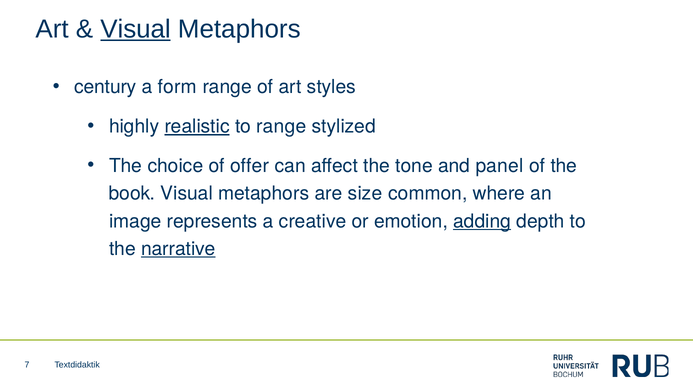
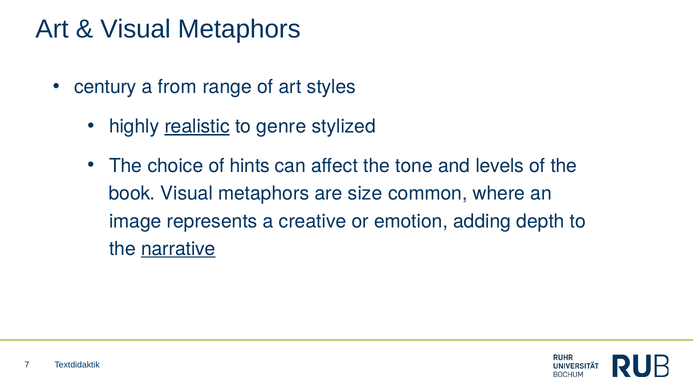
Visual at (136, 29) underline: present -> none
form: form -> from
to range: range -> genre
offer: offer -> hints
panel: panel -> levels
adding underline: present -> none
